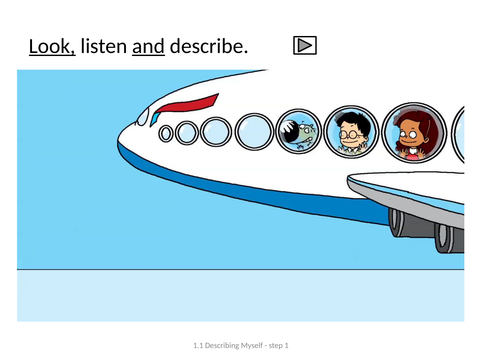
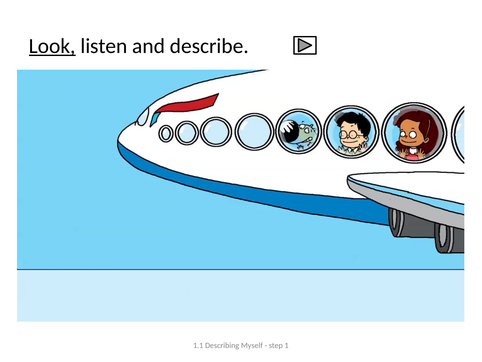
and underline: present -> none
